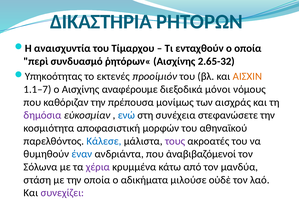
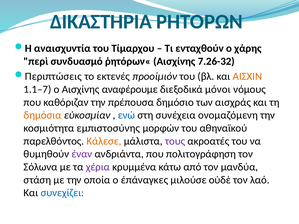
ο οποία: οποία -> χάρης
2.65-32: 2.65-32 -> 7.26-32
Υπηκοότητας: Υπηκοότητας -> Περιπτώσεις
μονίμως: μονίμως -> δημόσιο
δημόσια colour: purple -> orange
στεφανώσετε: στεφανώσετε -> ονομαζόμενη
αποφασιστική: αποφασιστική -> εμπιστοσύνης
Κάλεσε colour: blue -> orange
έναν colour: blue -> purple
ἀναβιβαζόμενοί: ἀναβιβαζόμενοί -> πολιτογράφηση
αδικήματα: αδικήματα -> ἐπάναγκες
συνεχίζει colour: purple -> blue
